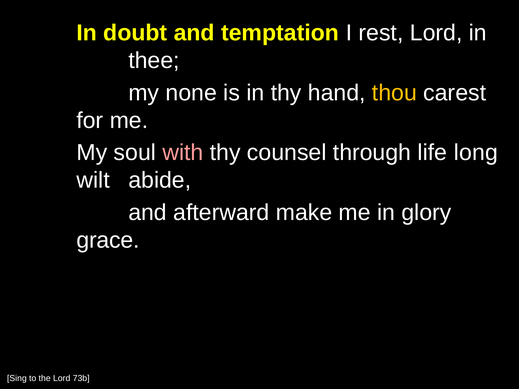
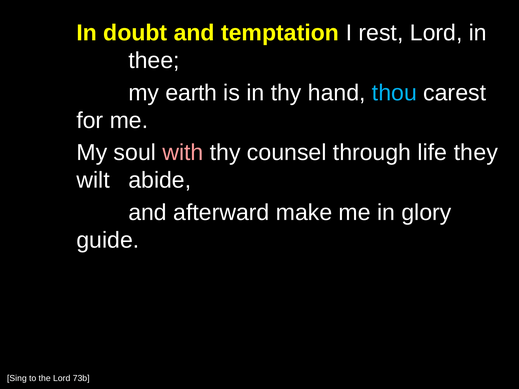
none: none -> earth
thou colour: yellow -> light blue
long: long -> they
grace: grace -> guide
